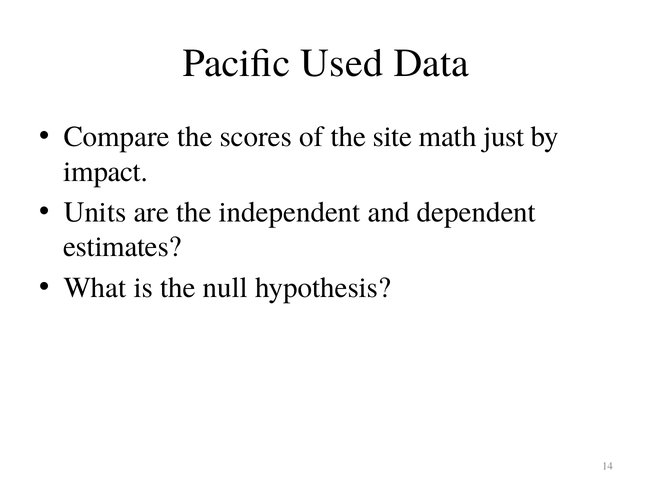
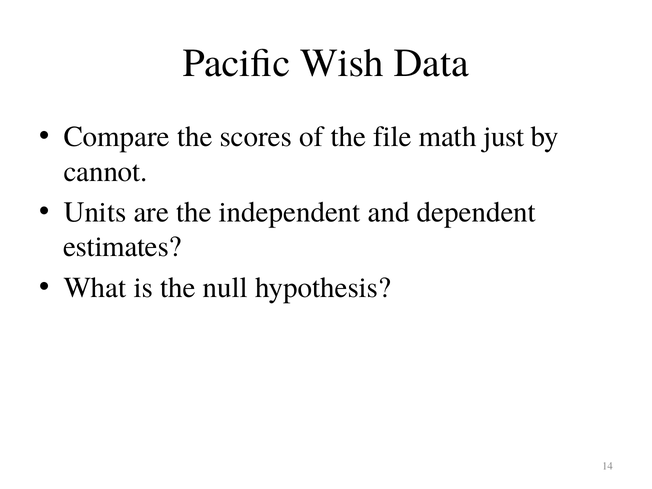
Used: Used -> Wish
site: site -> file
impact: impact -> cannot
